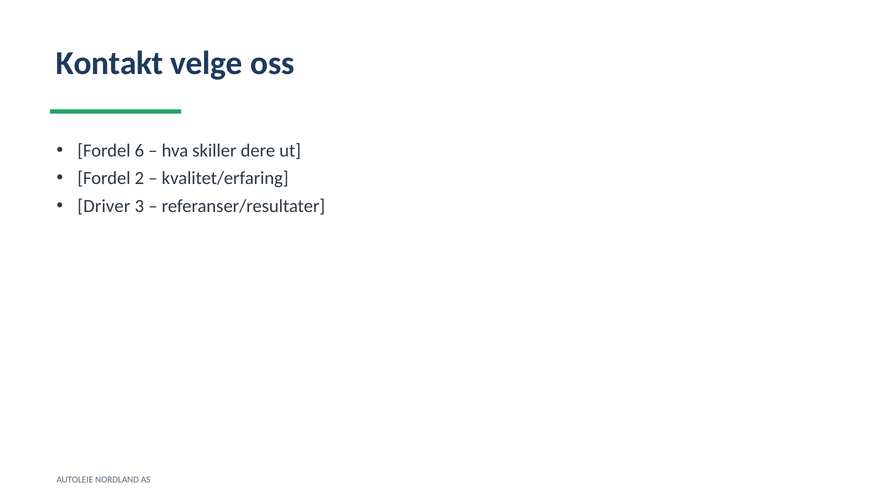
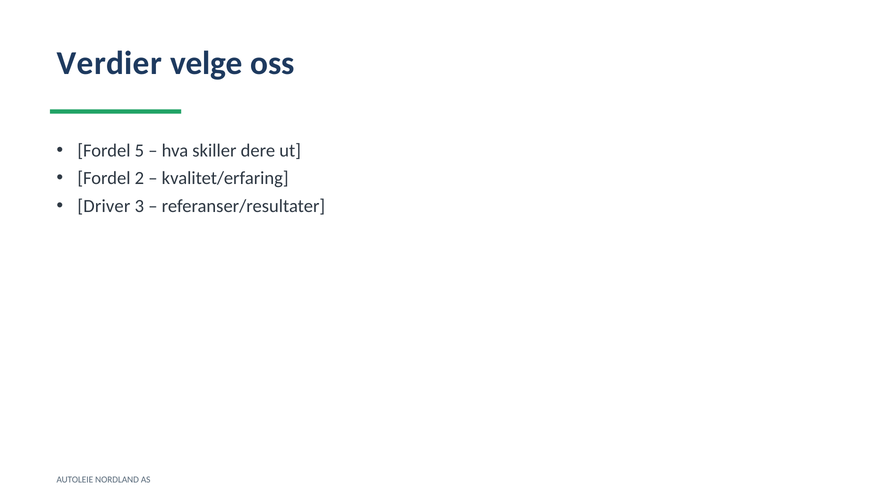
Kontakt: Kontakt -> Verdier
6: 6 -> 5
